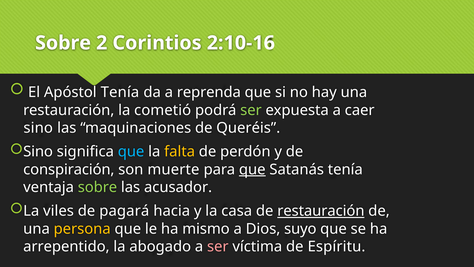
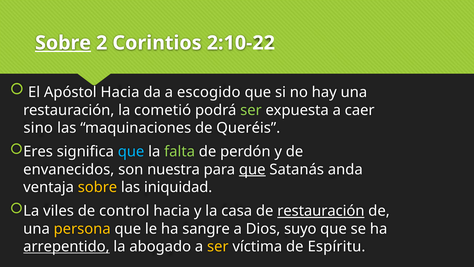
Sobre at (63, 43) underline: none -> present
2:10-16: 2:10-16 -> 2:10-22
Apóstol Tenía: Tenía -> Hacia
reprenda: reprenda -> escogido
Sino at (38, 151): Sino -> Eres
falta colour: yellow -> light green
conspiración: conspiración -> envanecidos
muerte: muerte -> nuestra
Satanás tenía: tenía -> anda
sobre at (97, 187) colour: light green -> yellow
acusador: acusador -> iniquidad
pagará: pagará -> control
mismo: mismo -> sangre
arrepentido underline: none -> present
ser at (218, 246) colour: pink -> yellow
